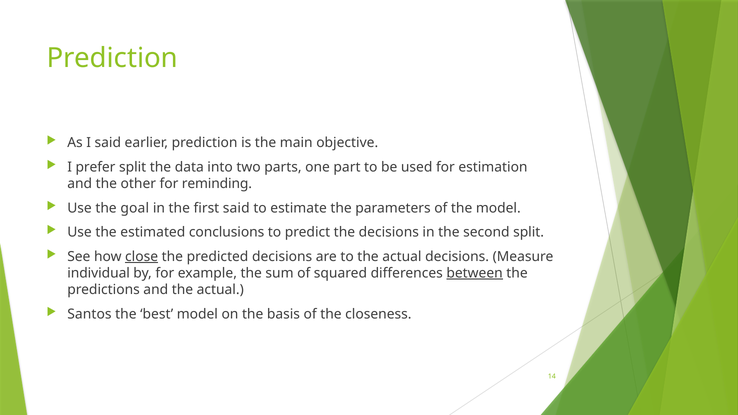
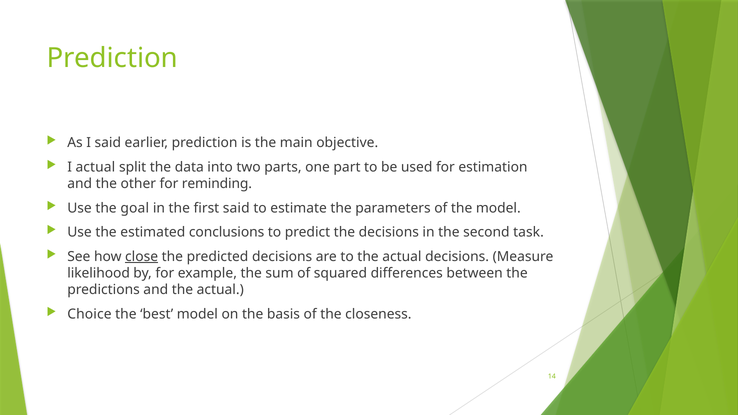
I prefer: prefer -> actual
second split: split -> task
individual: individual -> likelihood
between underline: present -> none
Santos: Santos -> Choice
